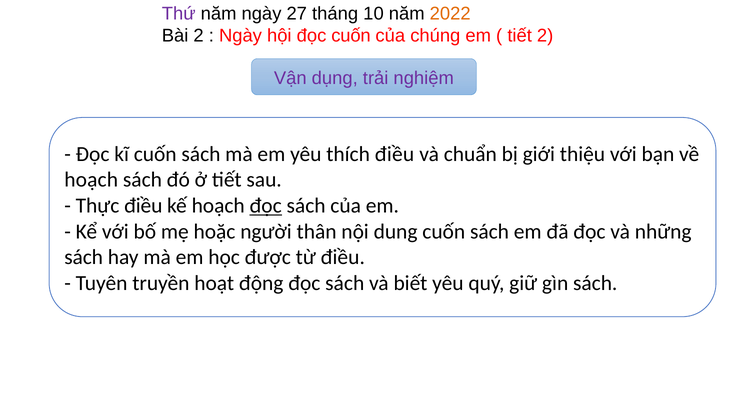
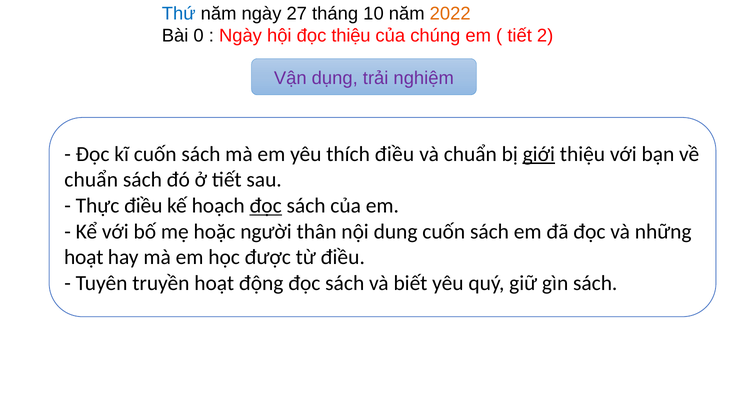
Thứ colour: purple -> blue
Bài 2: 2 -> 0
đọc cuốn: cuốn -> thiệu
giới underline: none -> present
hoạch at (91, 180): hoạch -> chuẩn
sách at (84, 257): sách -> hoạt
